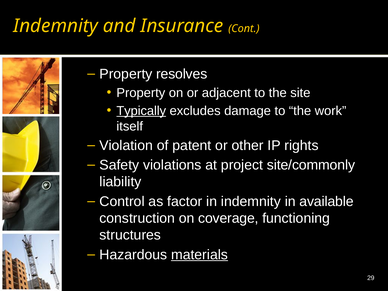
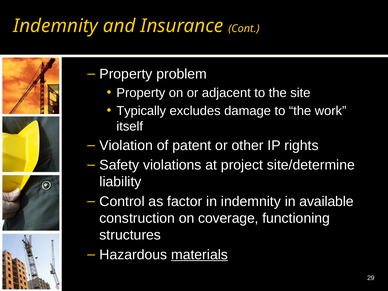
resolves: resolves -> problem
Typically underline: present -> none
site/commonly: site/commonly -> site/determine
